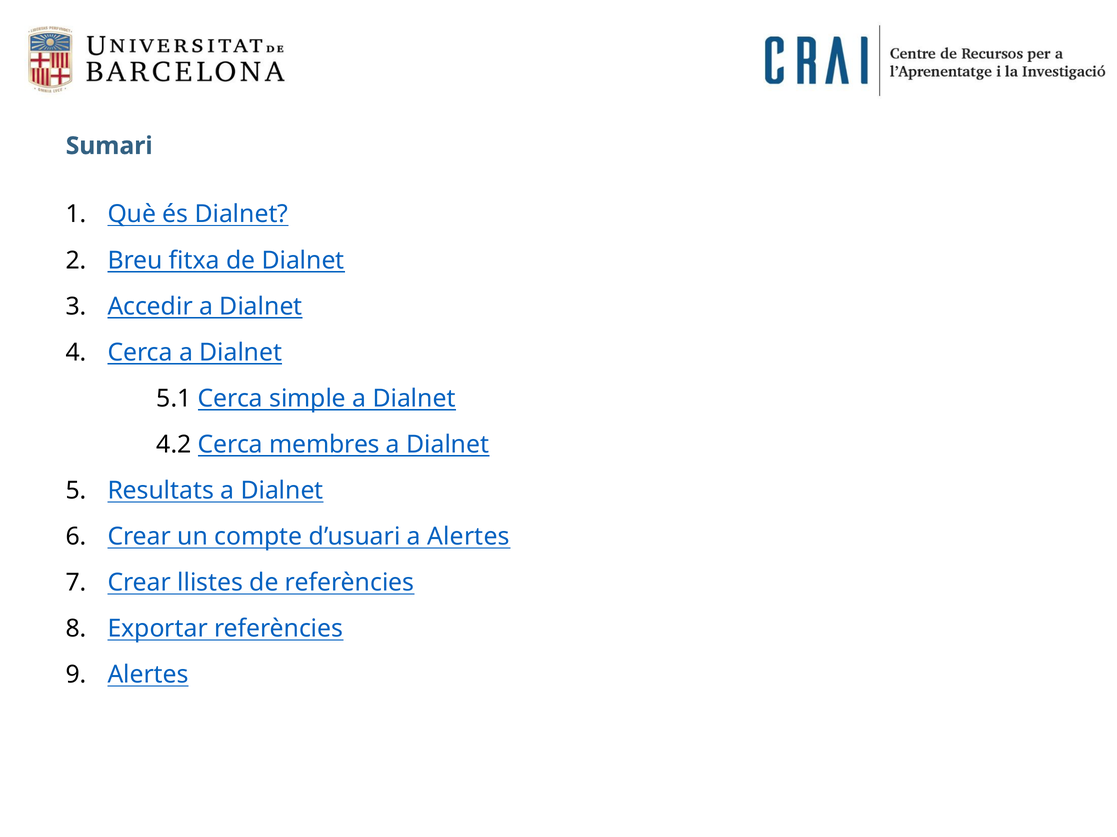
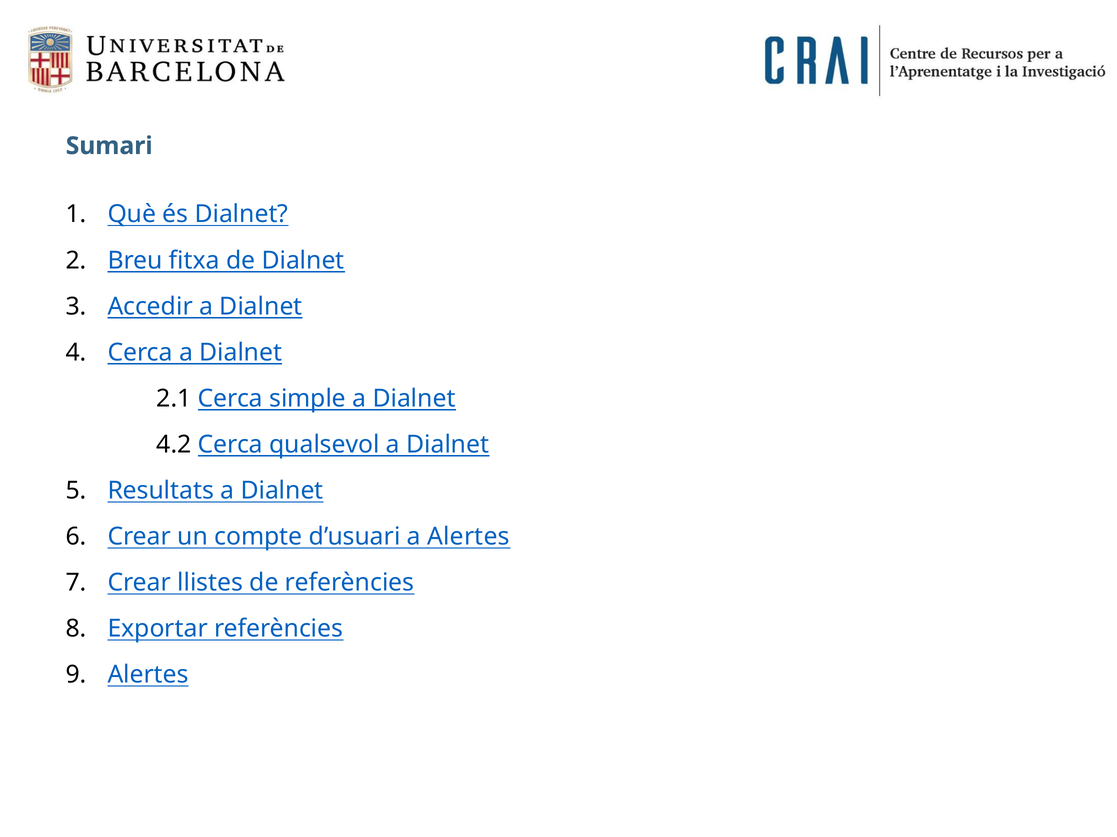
5.1: 5.1 -> 2.1
membres: membres -> qualsevol
